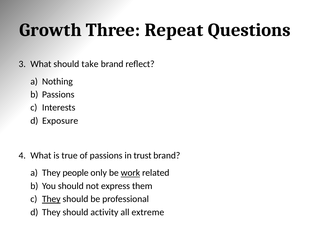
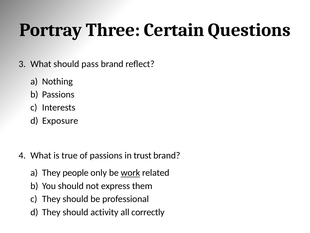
Growth: Growth -> Portray
Repeat: Repeat -> Certain
take: take -> pass
They at (51, 199) underline: present -> none
extreme: extreme -> correctly
